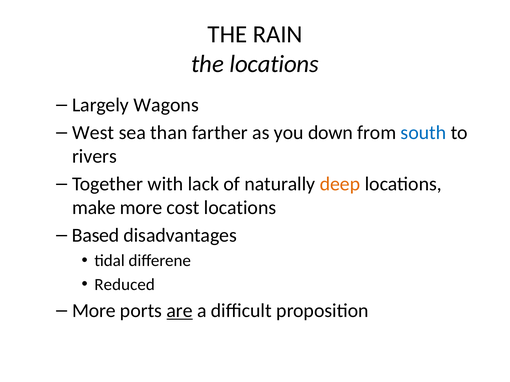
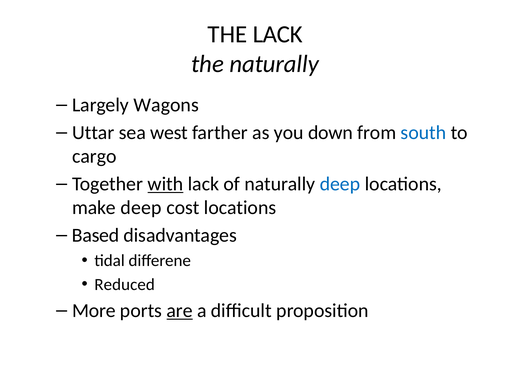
THE RAIN: RAIN -> LACK
the locations: locations -> naturally
West: West -> Uttar
than: than -> west
rivers: rivers -> cargo
with underline: none -> present
deep at (340, 184) colour: orange -> blue
make more: more -> deep
